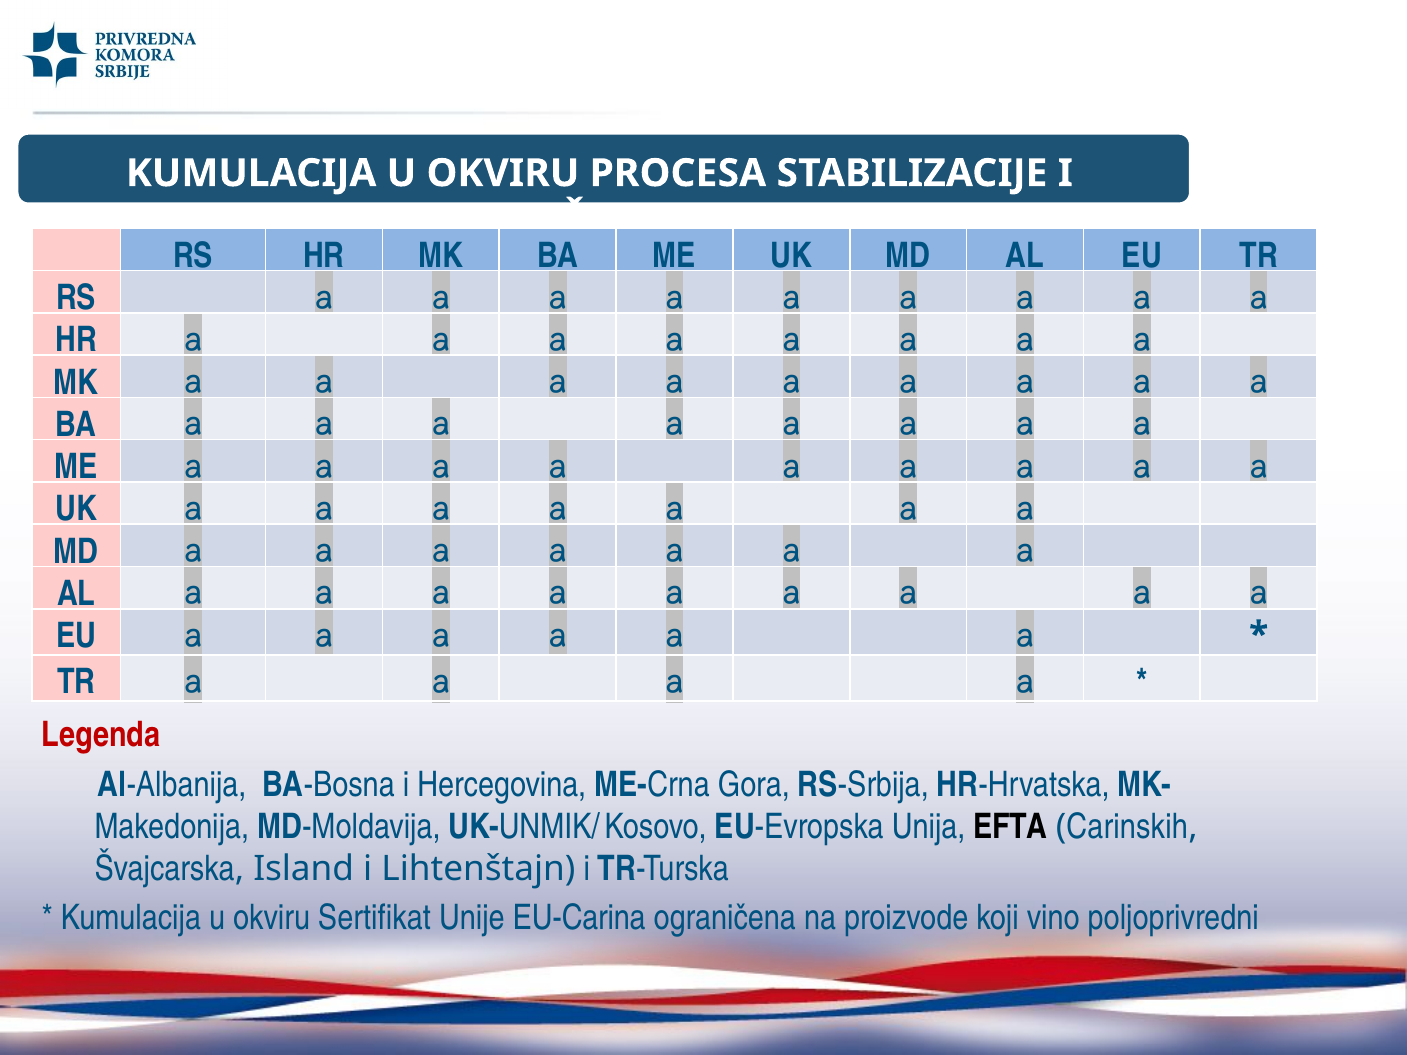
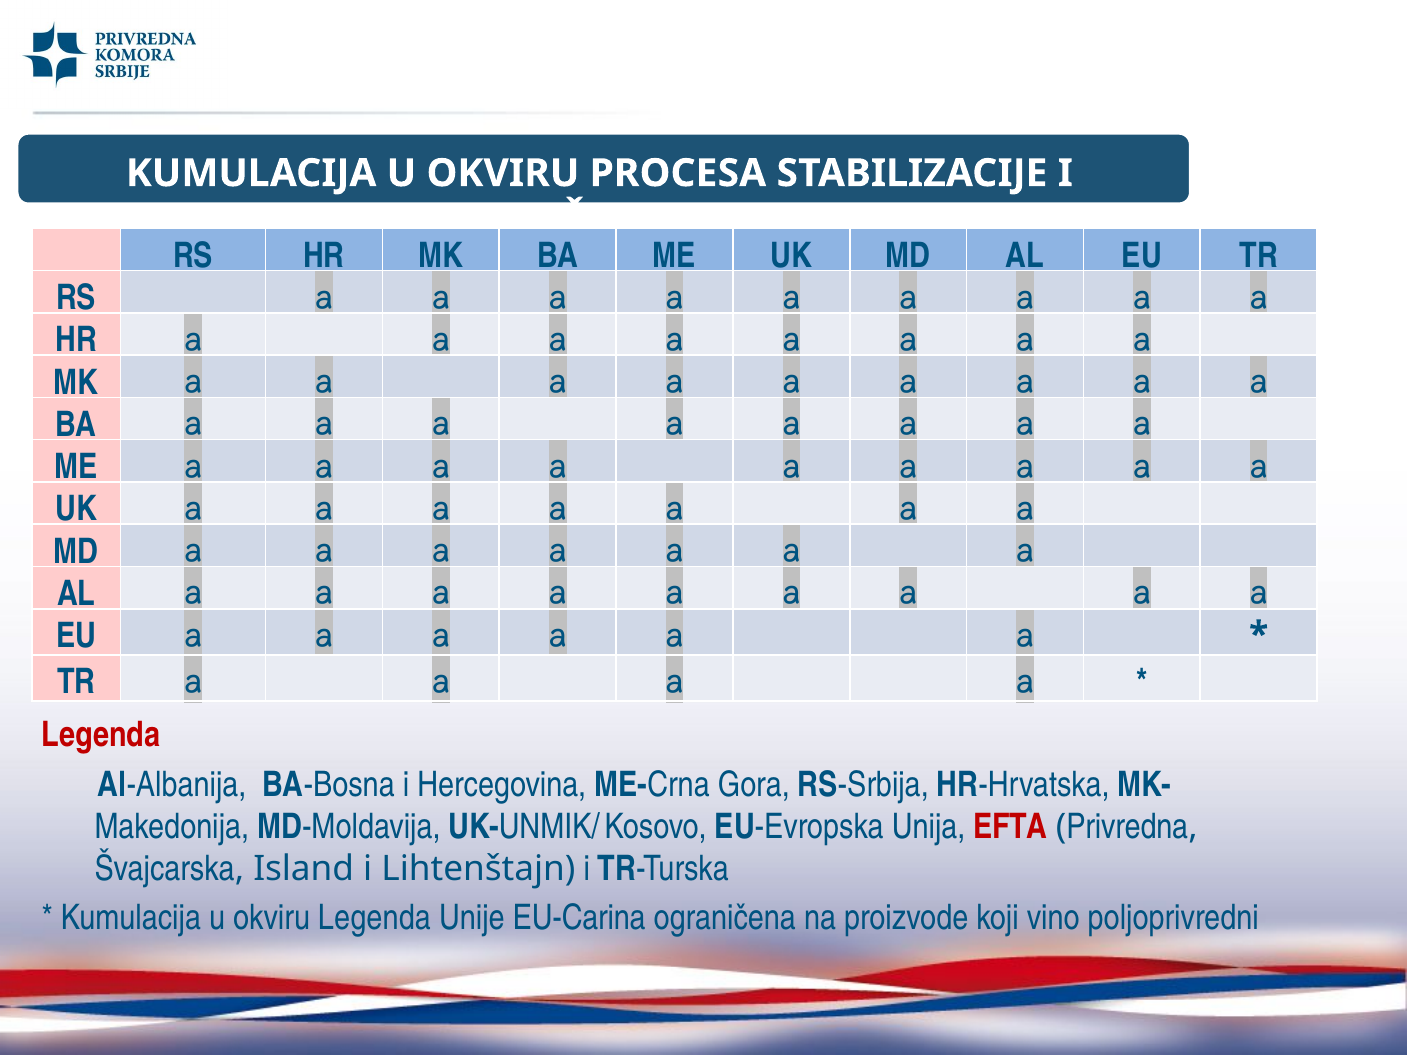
EFTA colour: black -> red
Carinskih: Carinskih -> Privredna
okviru Sertifikat: Sertifikat -> Legenda
